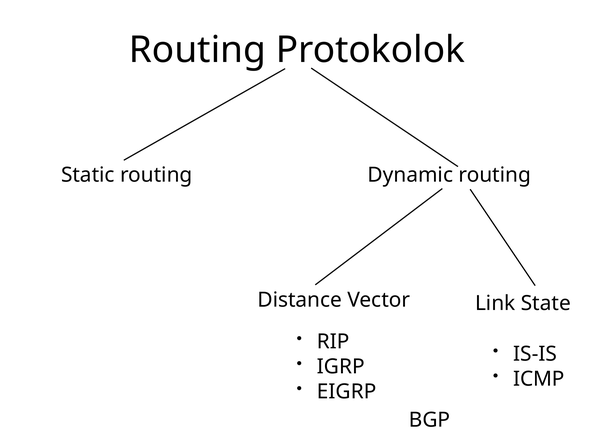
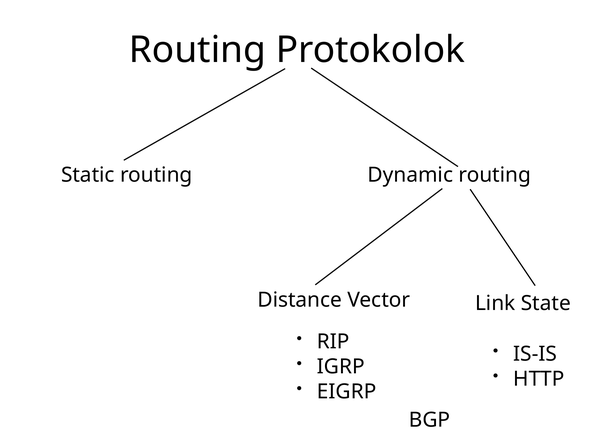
ICMP: ICMP -> HTTP
